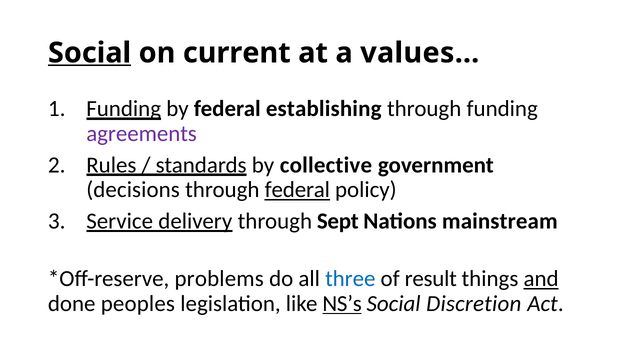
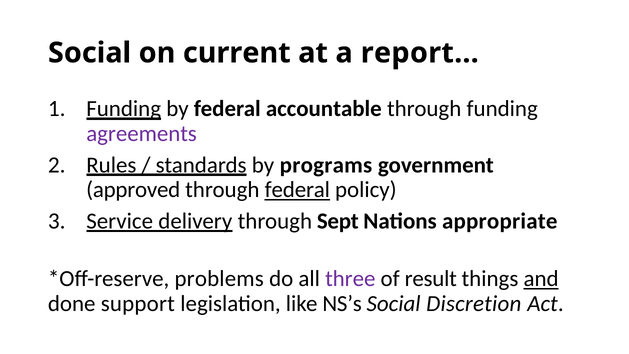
Social at (90, 53) underline: present -> none
values…: values… -> report…
establishing: establishing -> accountable
collective: collective -> programs
decisions: decisions -> approved
mainstream: mainstream -> appropriate
three colour: blue -> purple
peoples: peoples -> support
NS’s underline: present -> none
